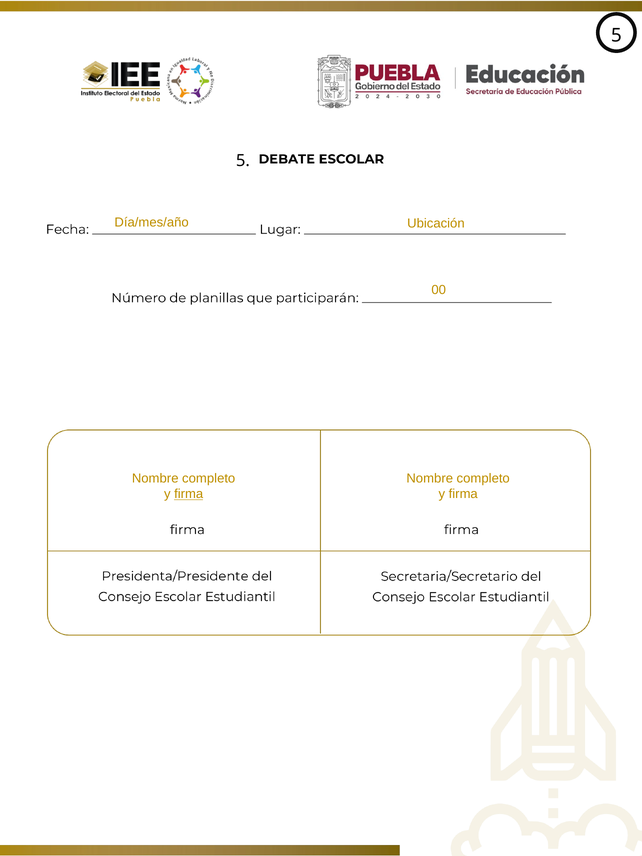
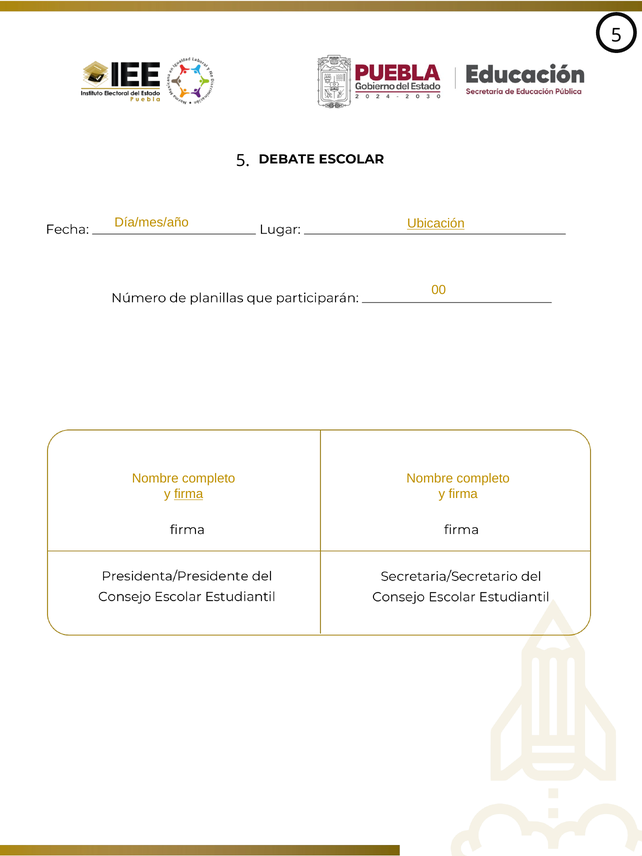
Ubicación underline: none -> present
